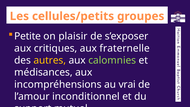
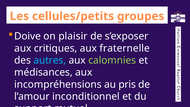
Petite: Petite -> Doive
autres colour: yellow -> light blue
vrai: vrai -> pris
